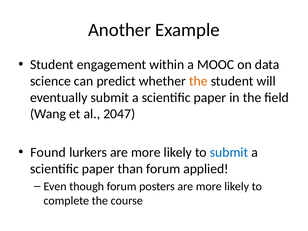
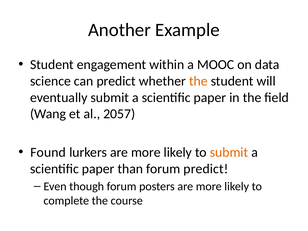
2047: 2047 -> 2057
submit at (229, 152) colour: blue -> orange
forum applied: applied -> predict
